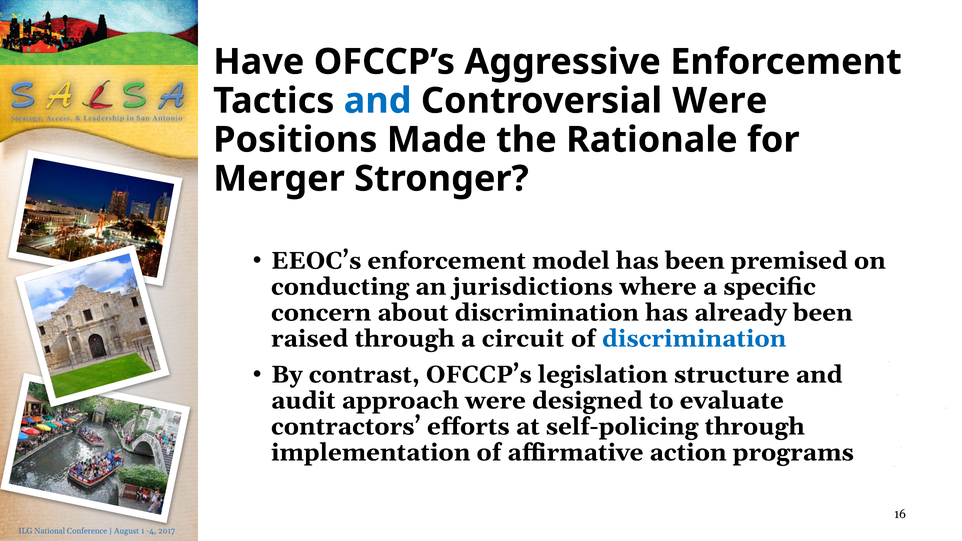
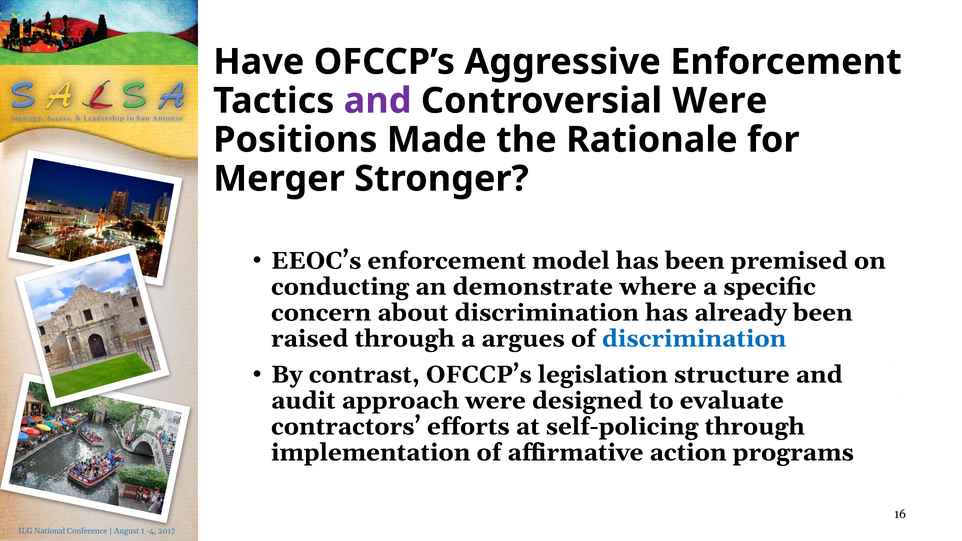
and at (378, 101) colour: blue -> purple
jurisdictions: jurisdictions -> demonstrate
circuit: circuit -> argues
